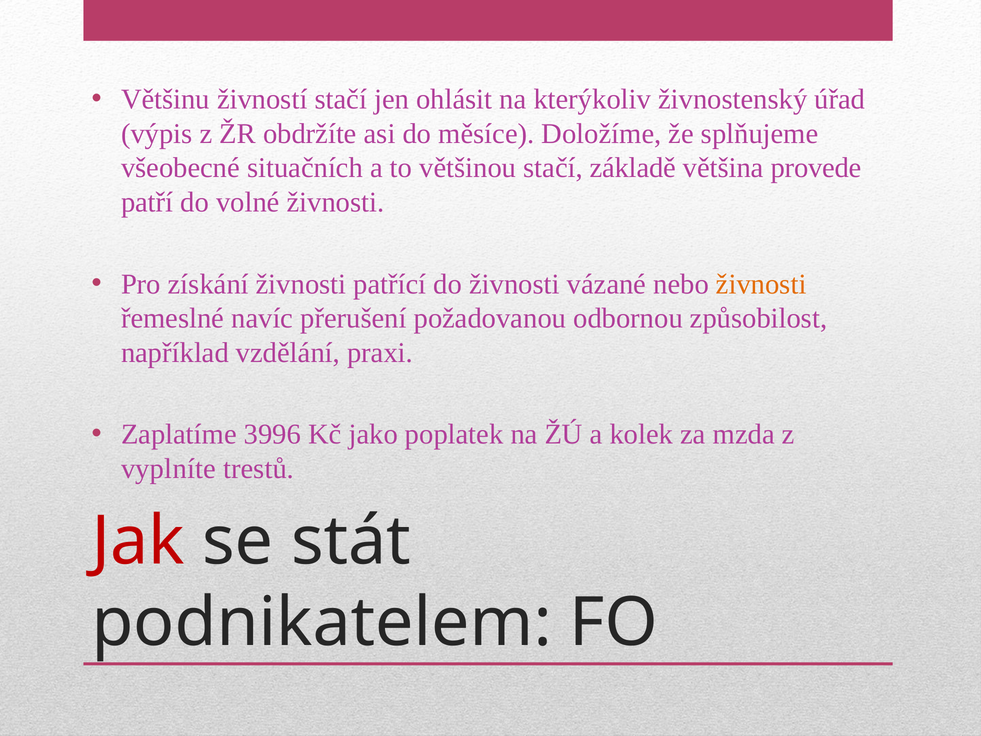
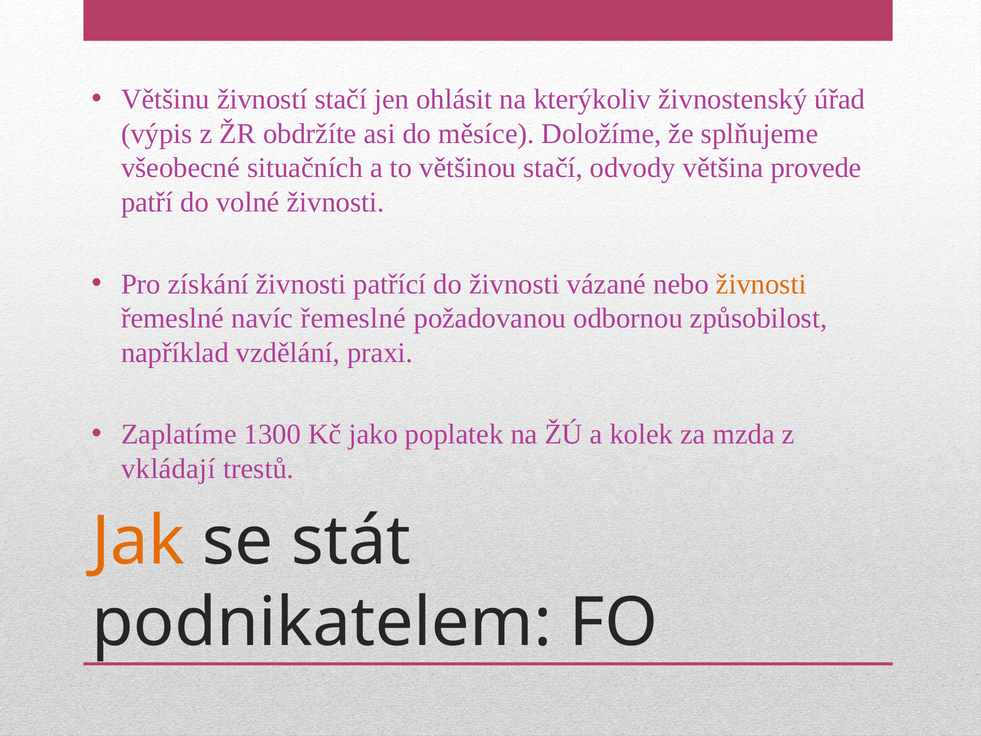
základě: základě -> odvody
navíc přerušení: přerušení -> řemeslné
3996: 3996 -> 1300
vyplníte: vyplníte -> vkládají
Jak colour: red -> orange
